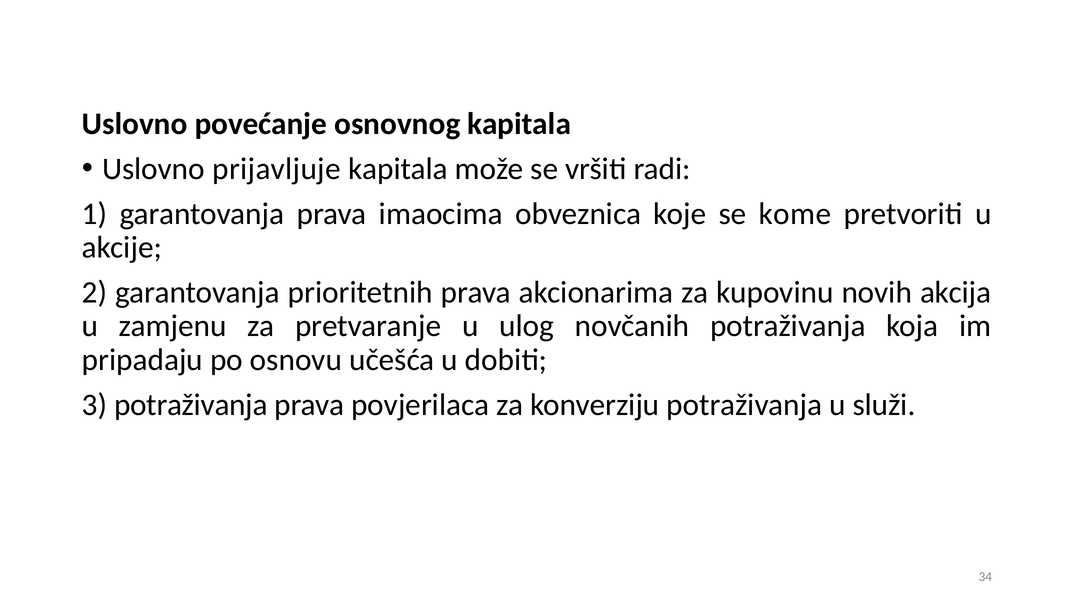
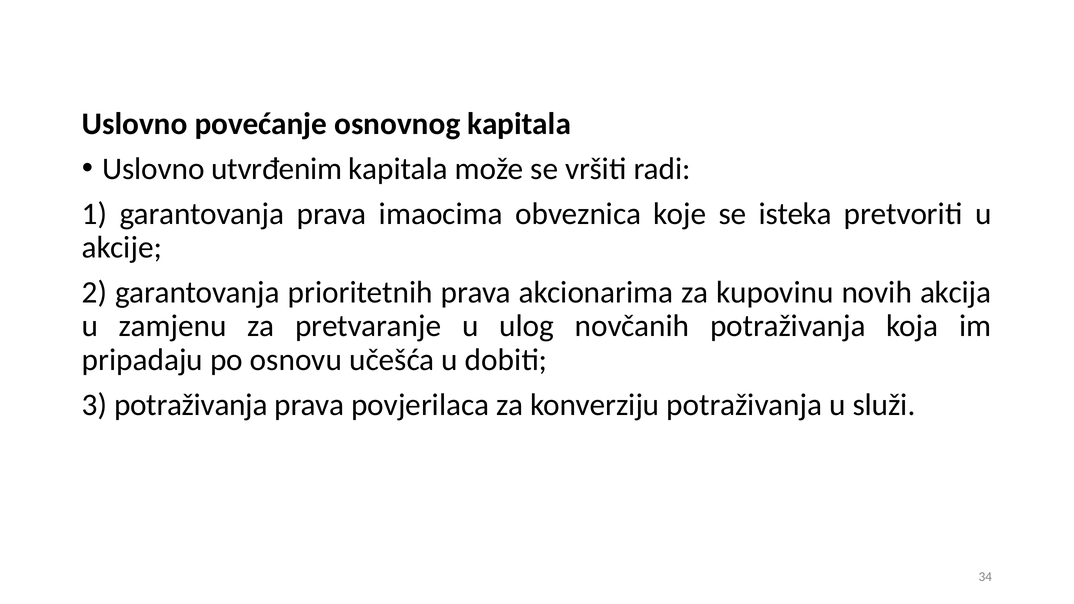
prijavljuje: prijavljuje -> utvrđenim
kome: kome -> isteka
